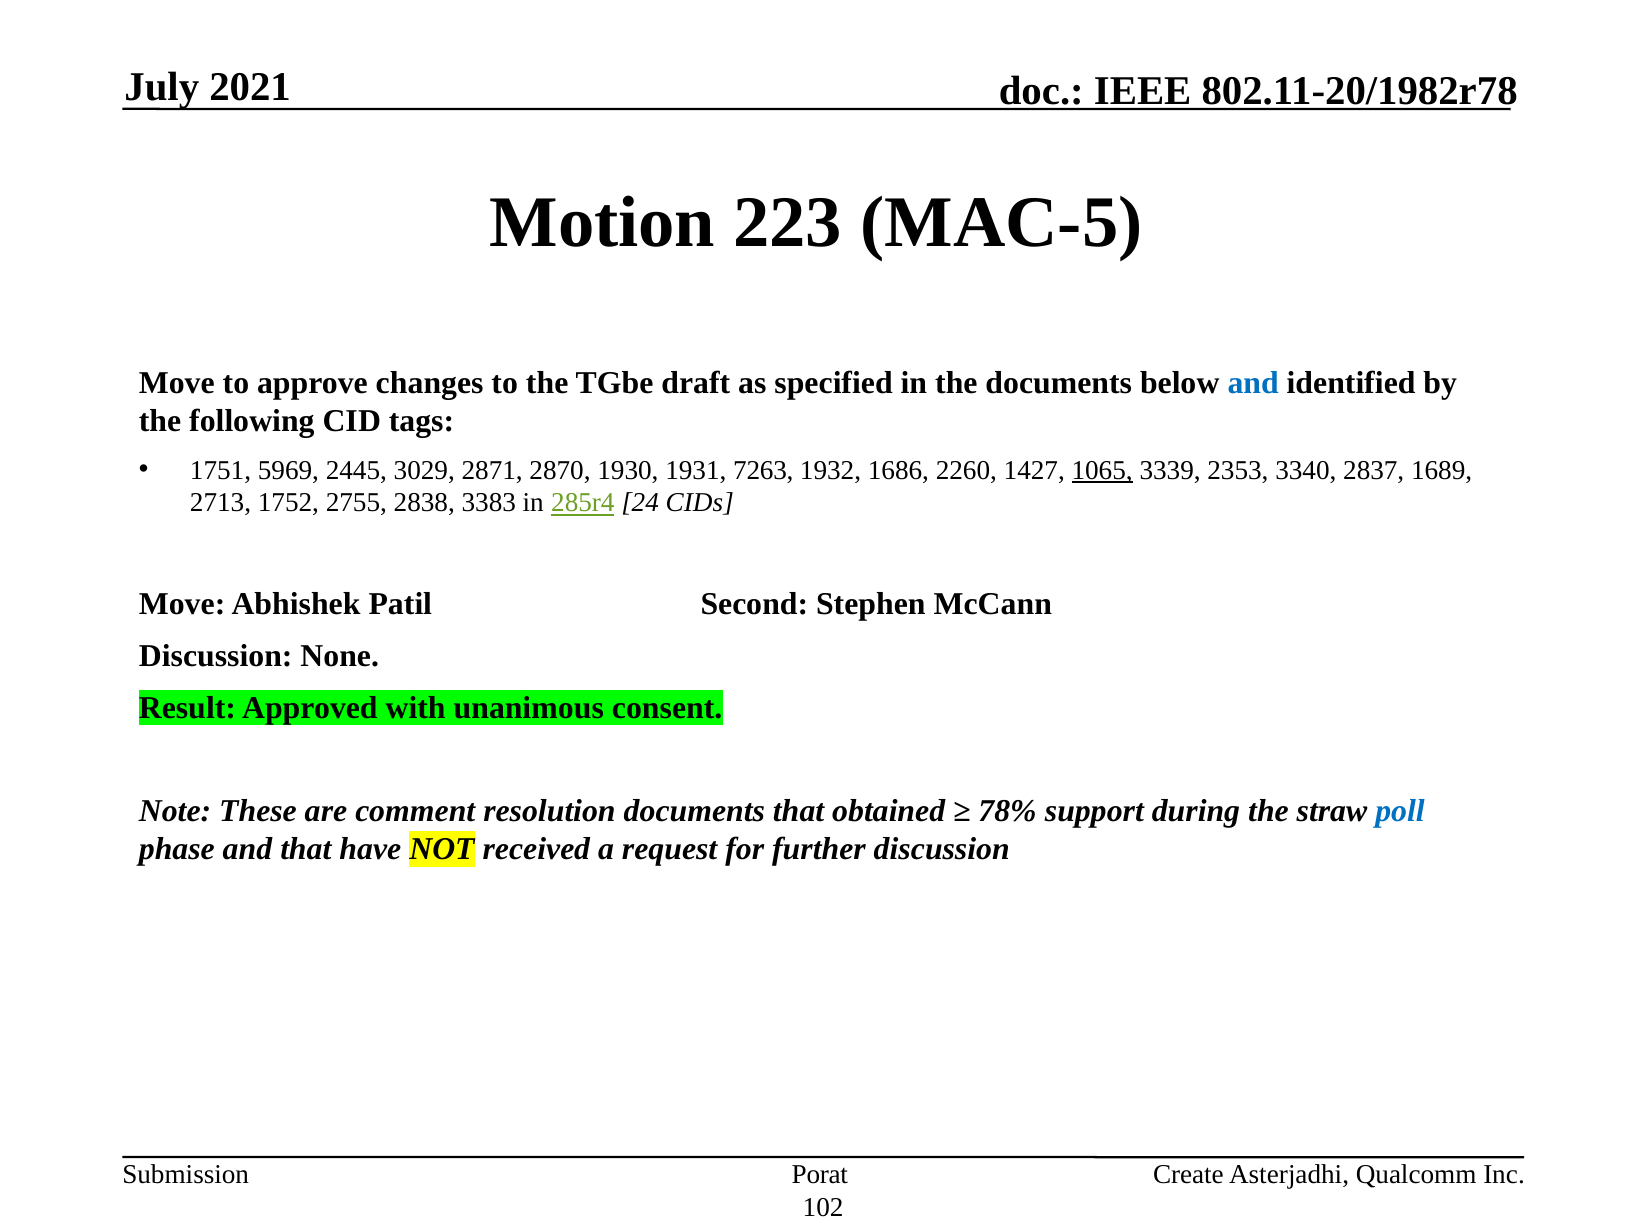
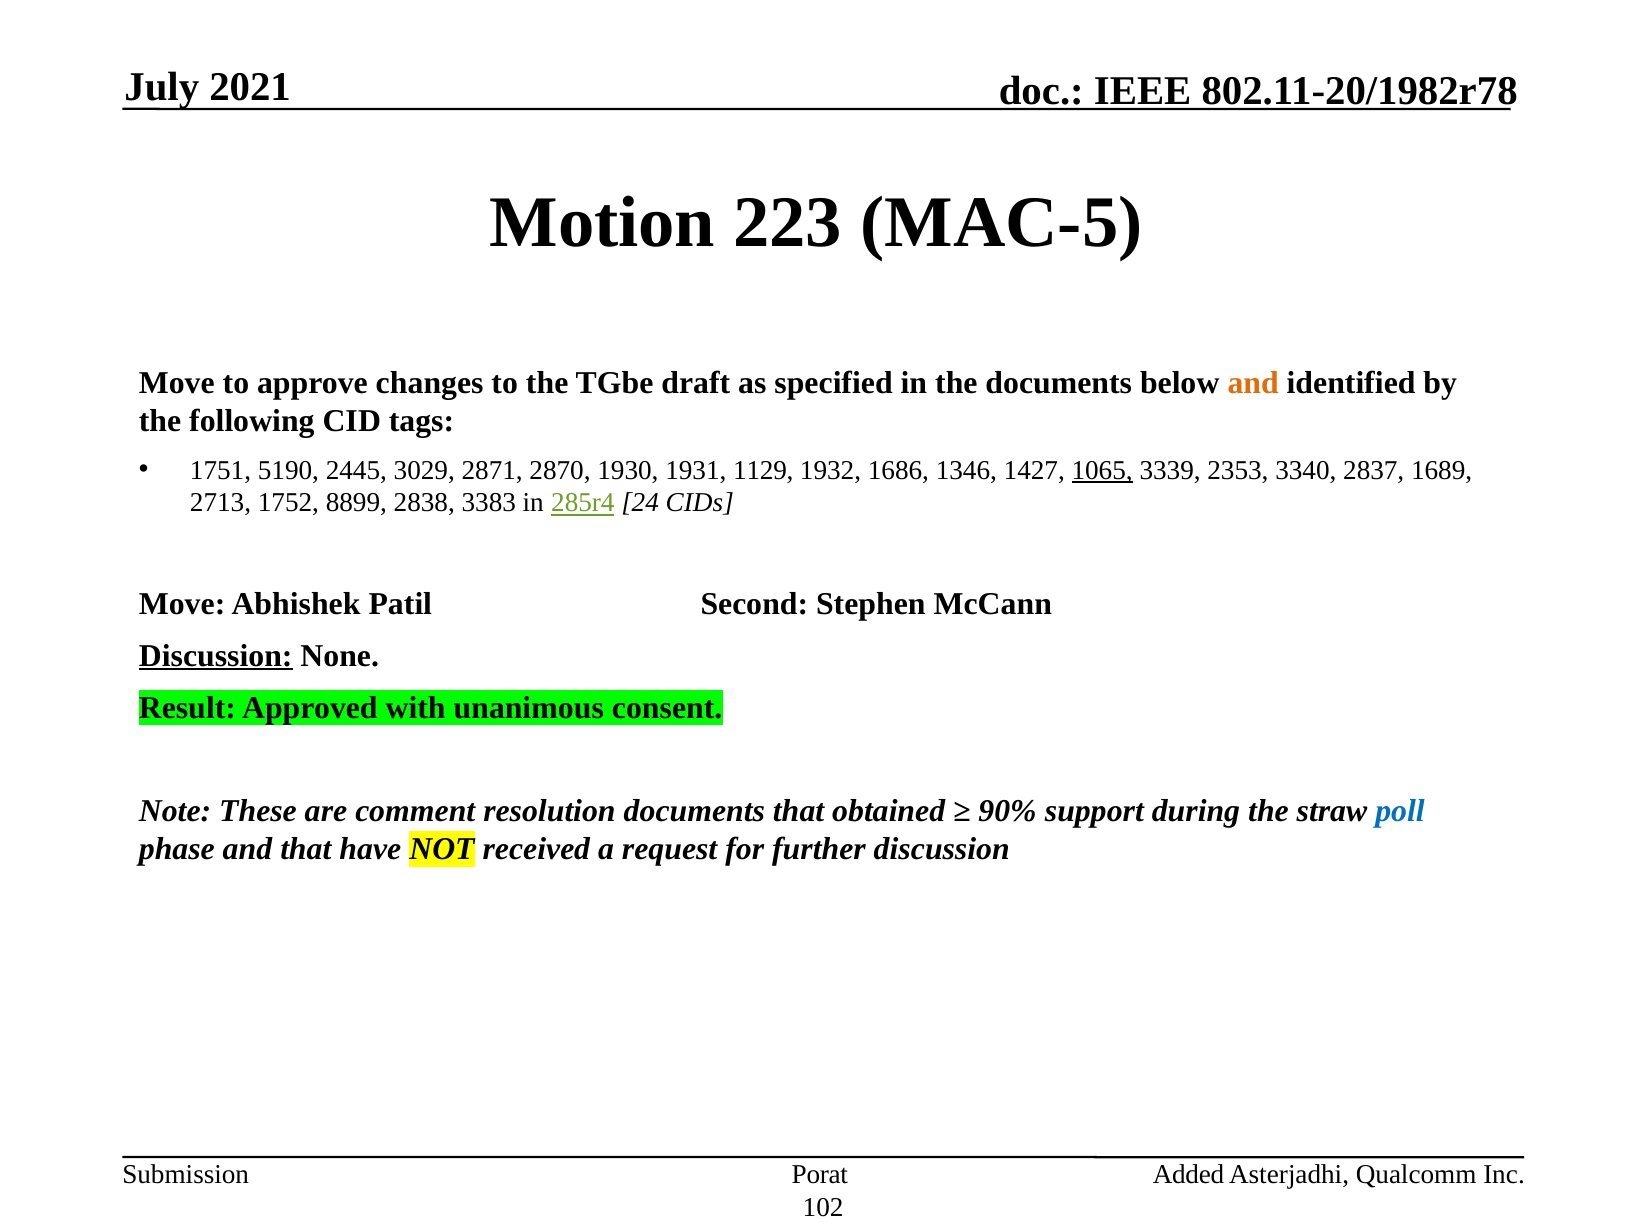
and at (1253, 383) colour: blue -> orange
5969: 5969 -> 5190
7263: 7263 -> 1129
2260: 2260 -> 1346
2755: 2755 -> 8899
Discussion at (216, 656) underline: none -> present
78%: 78% -> 90%
Create: Create -> Added
